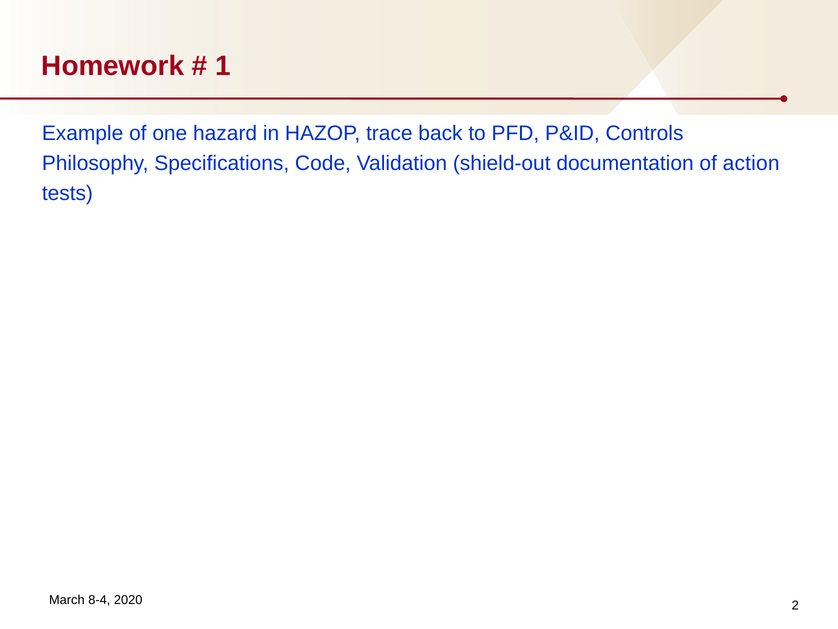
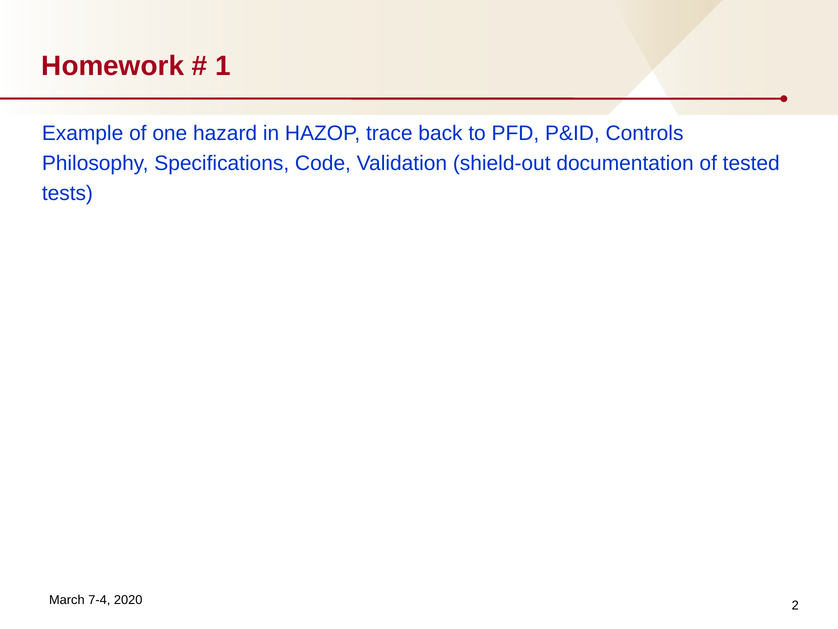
action: action -> tested
8-4: 8-4 -> 7-4
